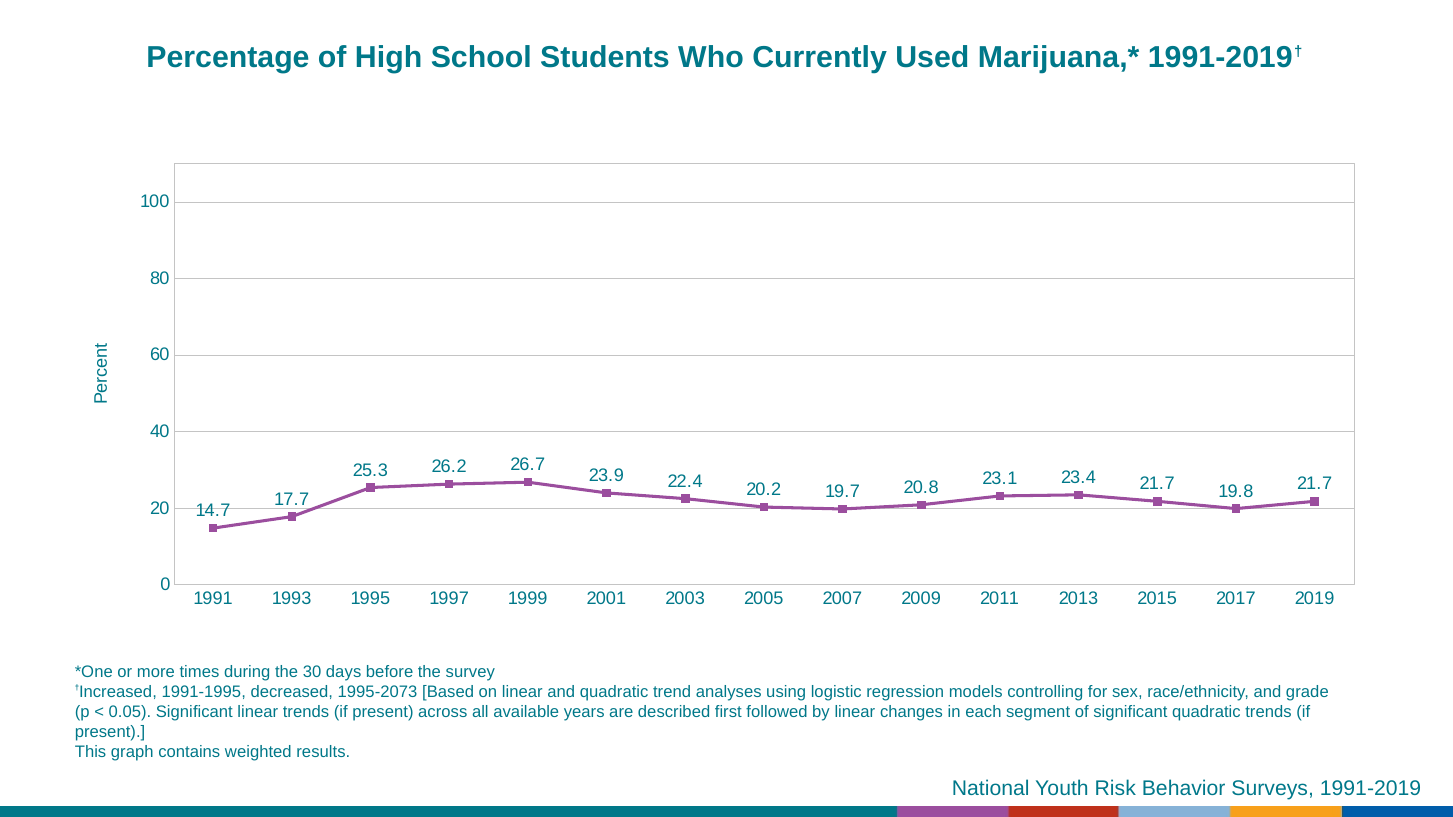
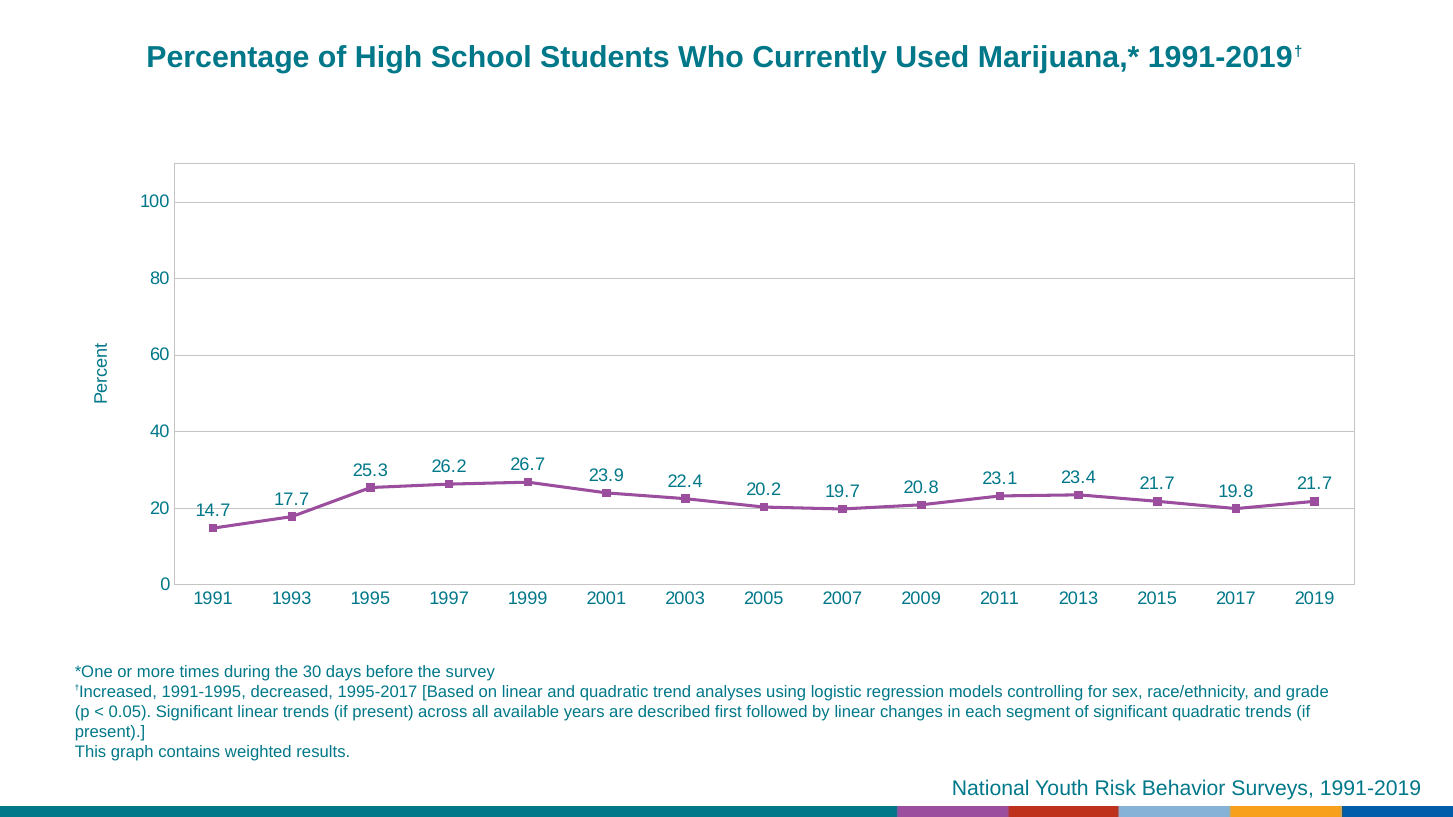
1995-2073: 1995-2073 -> 1995-2017
